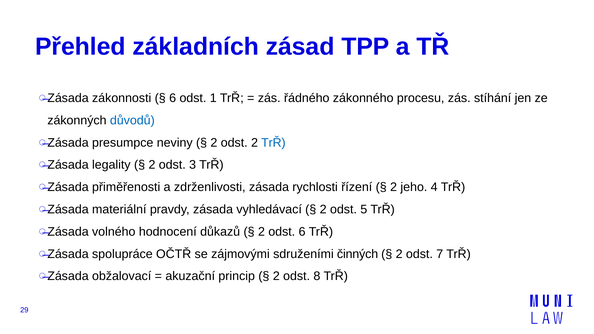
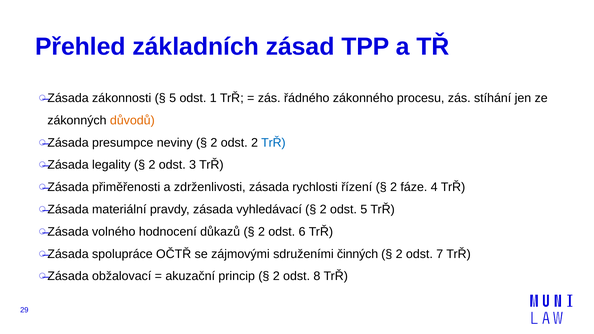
6 at (173, 98): 6 -> 5
důvodů colour: blue -> orange
jeho: jeho -> fáze
